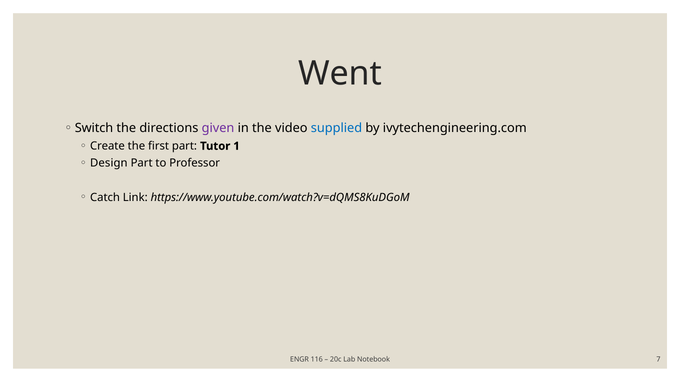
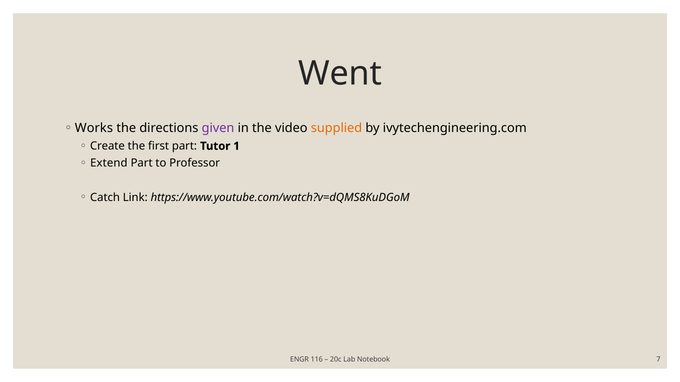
Switch: Switch -> Works
supplied colour: blue -> orange
Design: Design -> Extend
